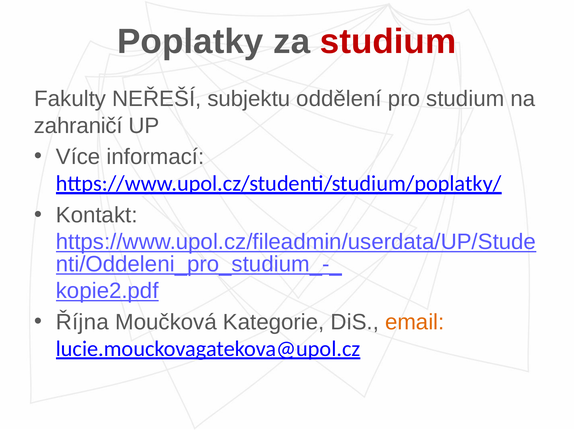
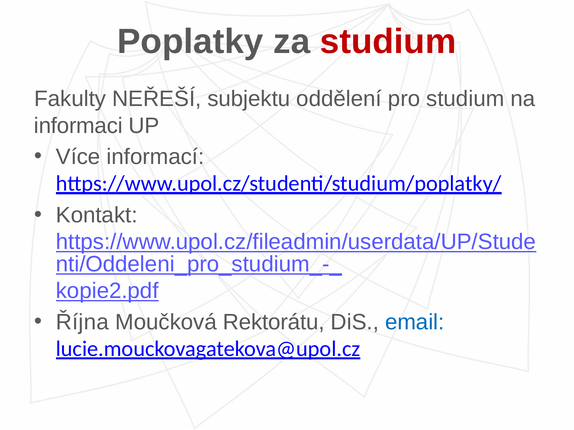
zahraničí: zahraničí -> informaci
Kategorie: Kategorie -> Rektorátu
email colour: orange -> blue
